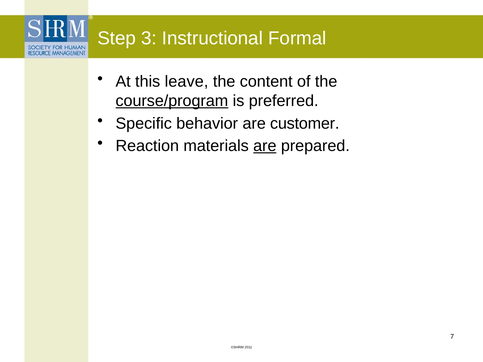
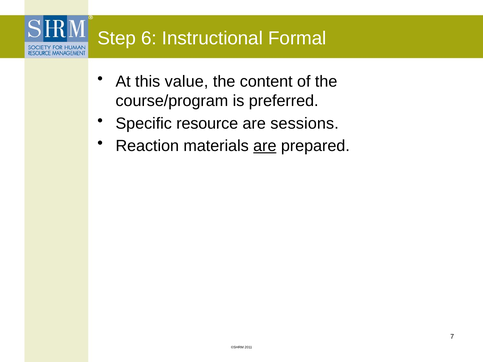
3: 3 -> 6
leave: leave -> value
course/program underline: present -> none
behavior: behavior -> resource
customer: customer -> sessions
